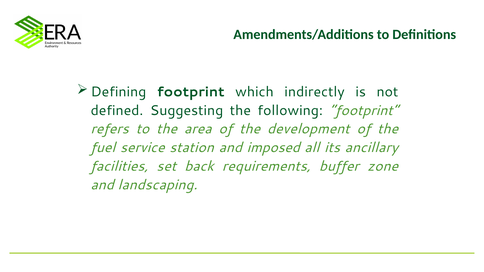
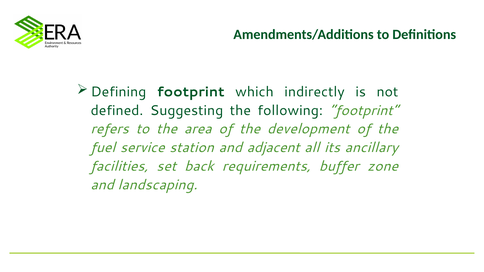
imposed: imposed -> adjacent
